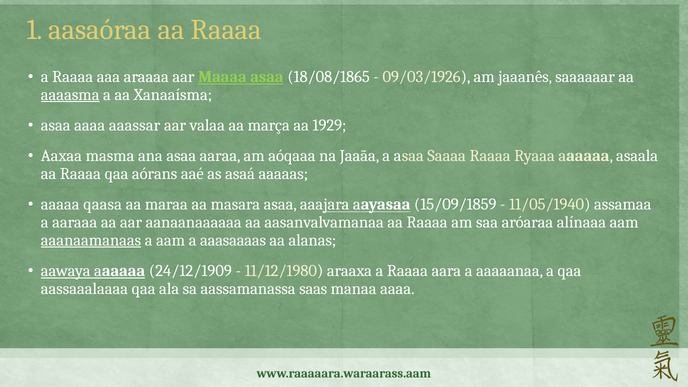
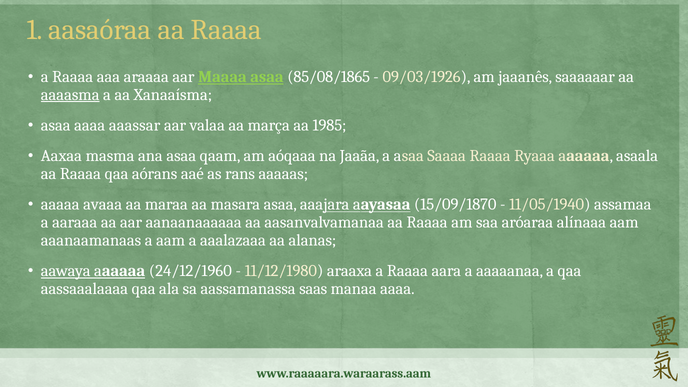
18/08/1865: 18/08/1865 -> 85/08/1865
1929: 1929 -> 1985
aaraa: aaraa -> qaam
asaá: asaá -> rans
qaasa: qaasa -> avaaa
15/09/1859: 15/09/1859 -> 15/09/1870
aaanaamanaas underline: present -> none
aaasaaaas: aaasaaaas -> aaalazaaa
24/12/1909: 24/12/1909 -> 24/12/1960
